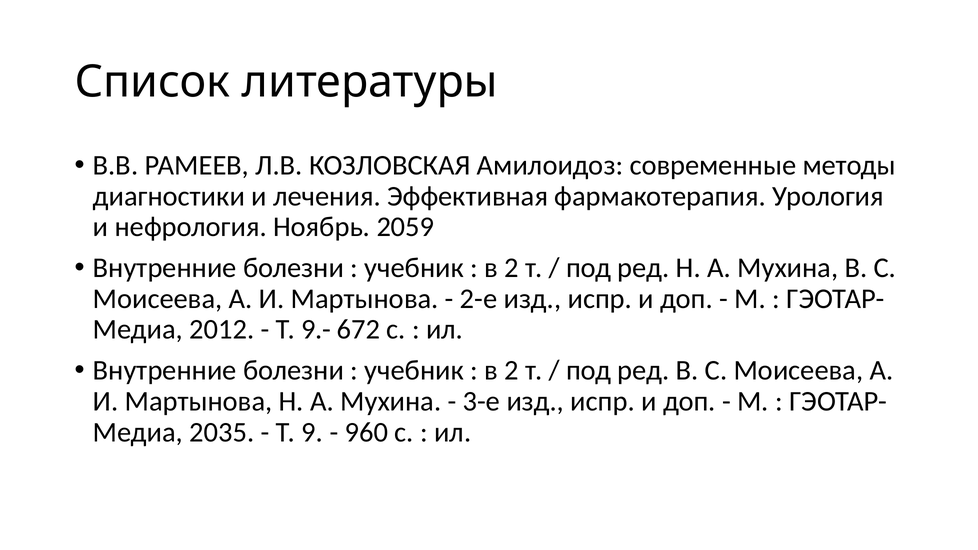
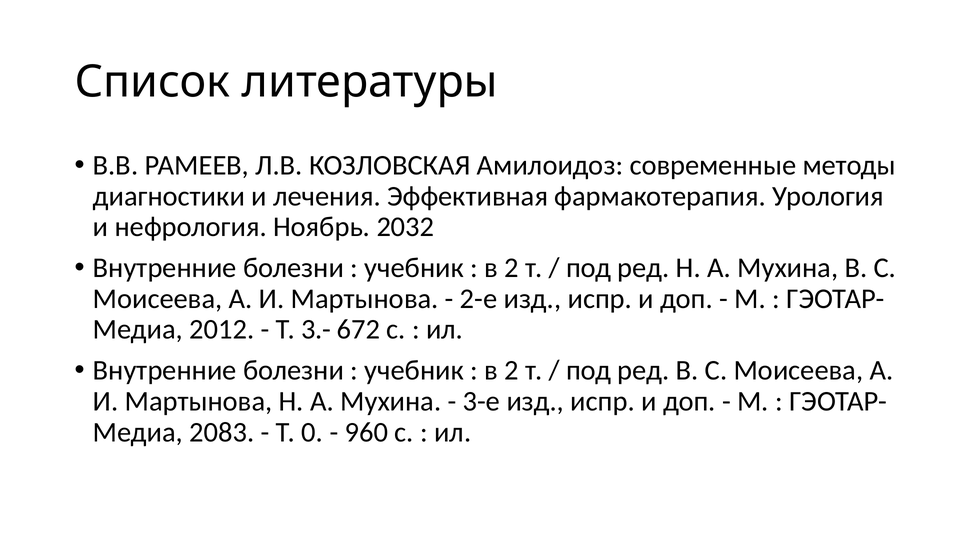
2059: 2059 -> 2032
9.-: 9.- -> 3.-
2035: 2035 -> 2083
9: 9 -> 0
